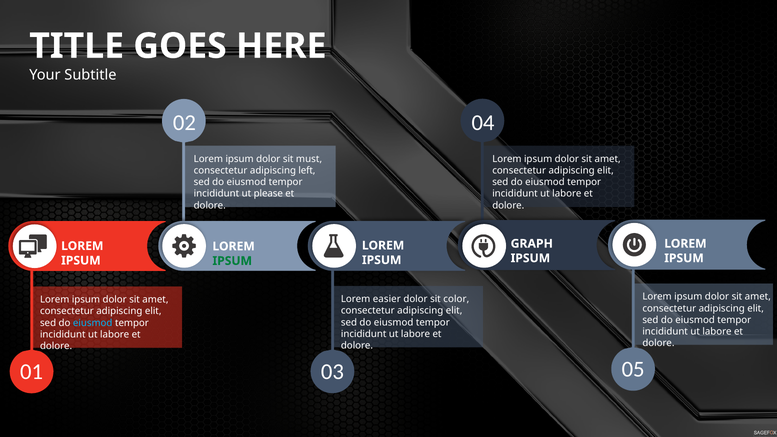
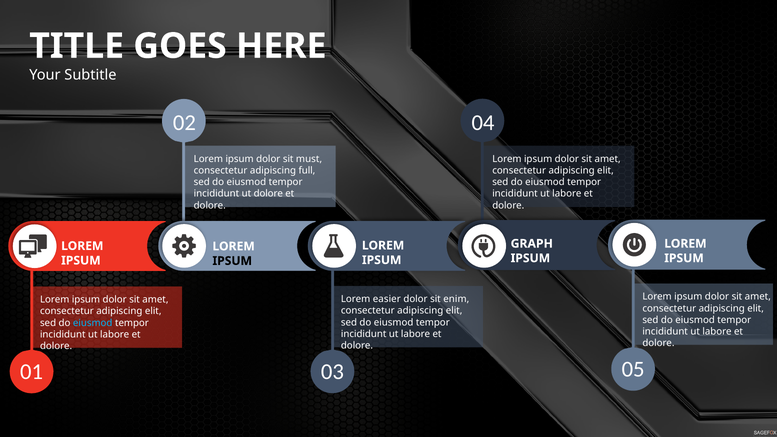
left: left -> full
ut please: please -> dolore
IPSUM at (232, 261) colour: green -> black
color: color -> enim
